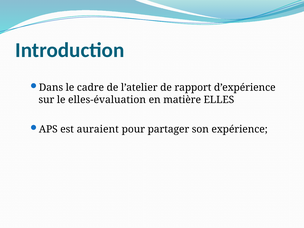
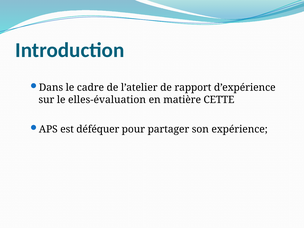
ELLES: ELLES -> CETTE
auraient: auraient -> déféquer
